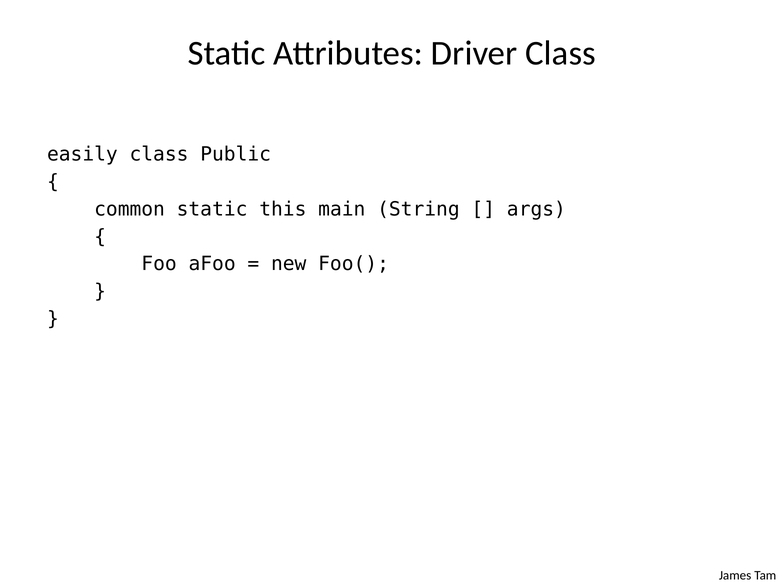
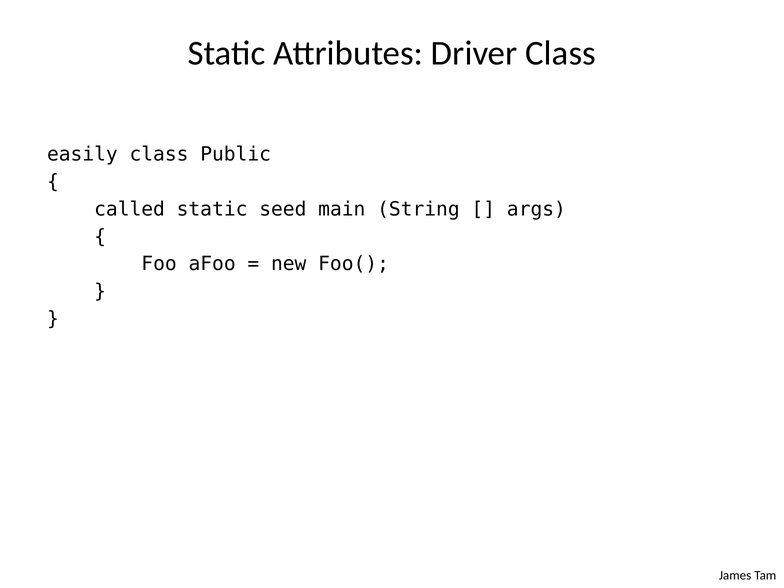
common: common -> called
this: this -> seed
